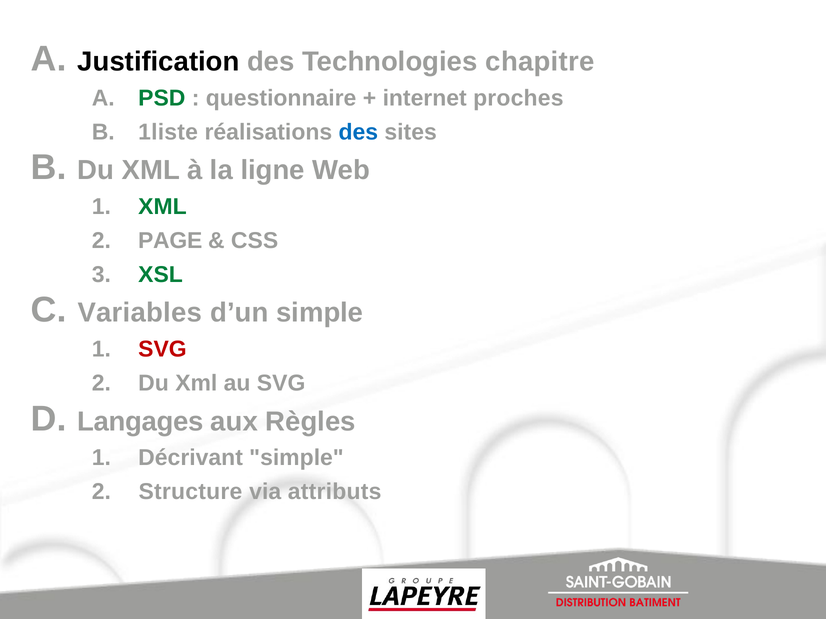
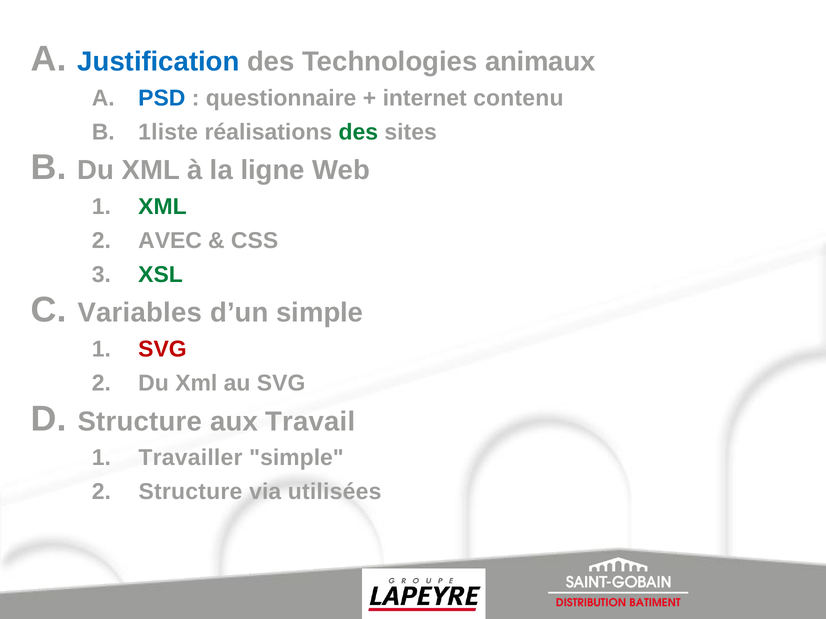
Justification colour: black -> blue
chapitre: chapitre -> animaux
PSD colour: green -> blue
proches: proches -> contenu
des at (358, 132) colour: blue -> green
PAGE: PAGE -> AVEC
Langages at (140, 422): Langages -> Structure
Règles: Règles -> Travail
Décrivant: Décrivant -> Travailler
attributs: attributs -> utilisées
